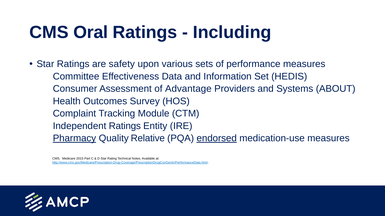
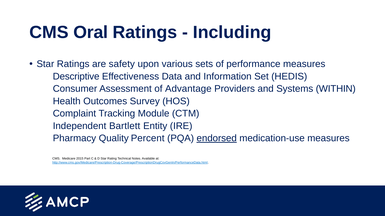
Committee: Committee -> Descriptive
ABOUT: ABOUT -> WITHIN
Independent Ratings: Ratings -> Bartlett
Pharmacy underline: present -> none
Relative: Relative -> Percent
